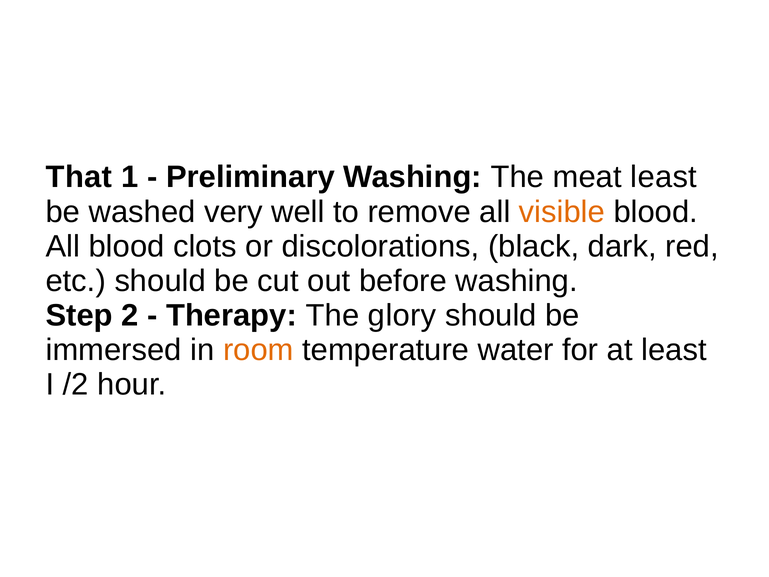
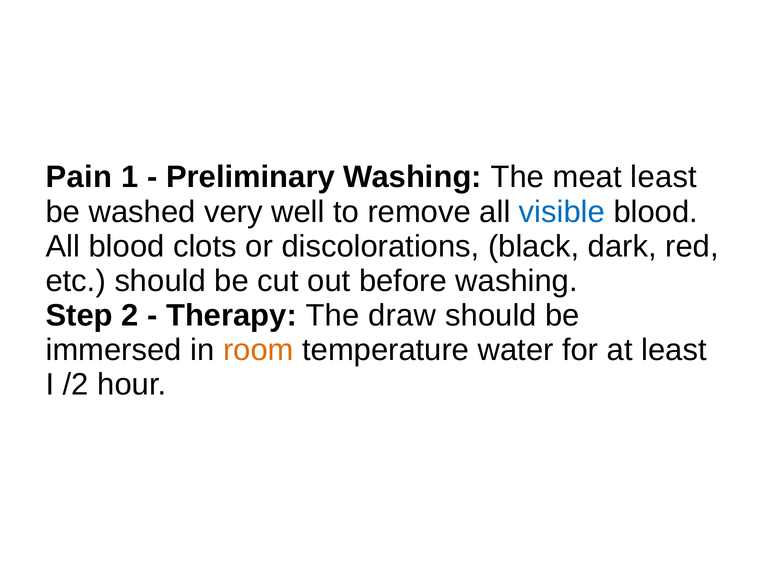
That: That -> Pain
visible colour: orange -> blue
glory: glory -> draw
